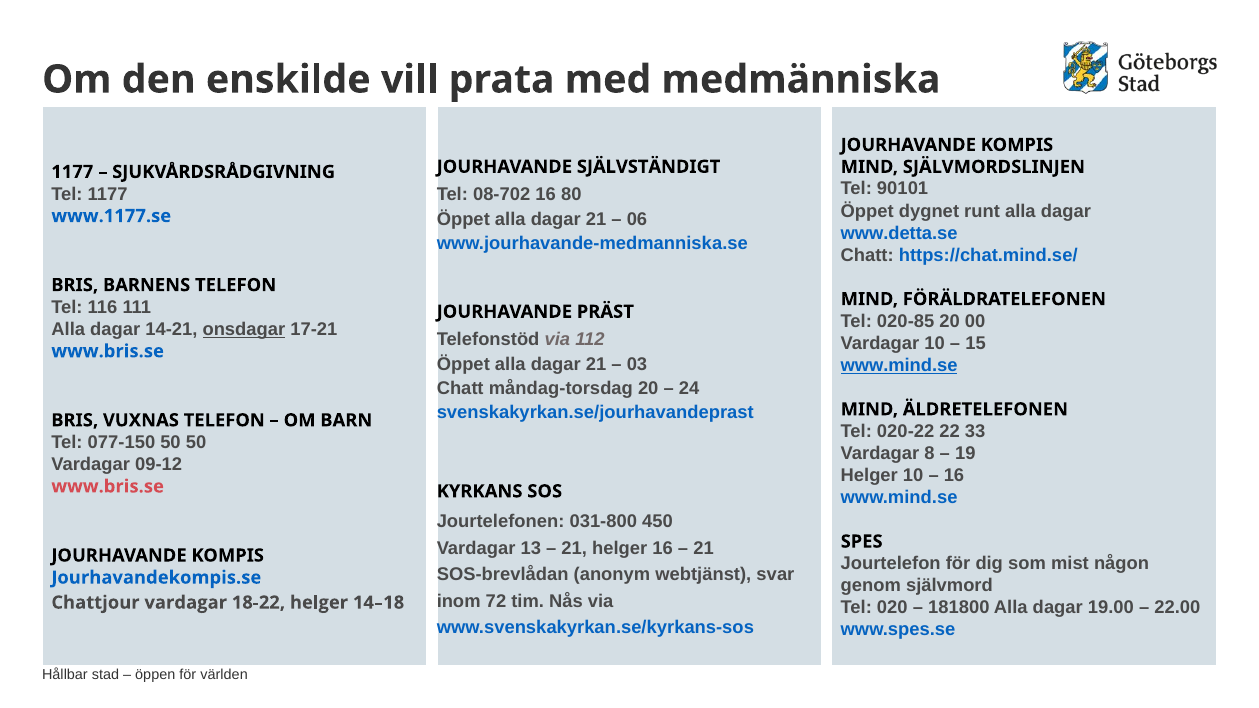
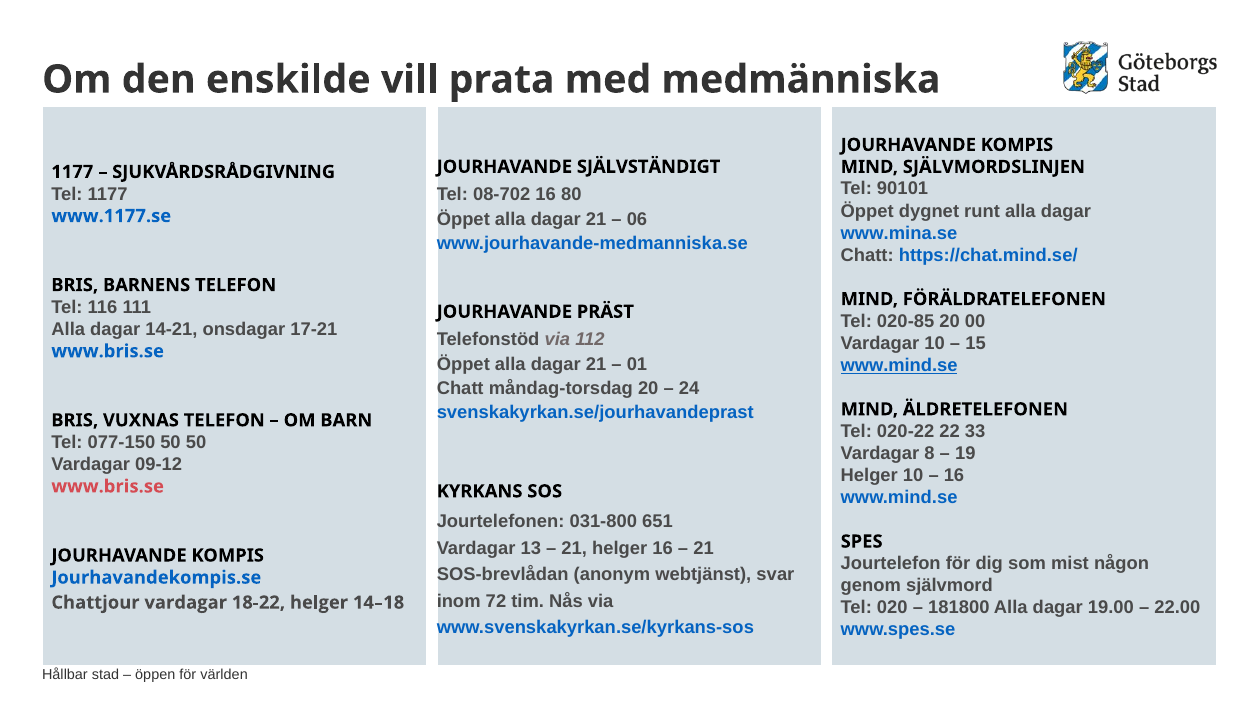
www.detta.se: www.detta.se -> www.mina.se
onsdagar underline: present -> none
03: 03 -> 01
450: 450 -> 651
